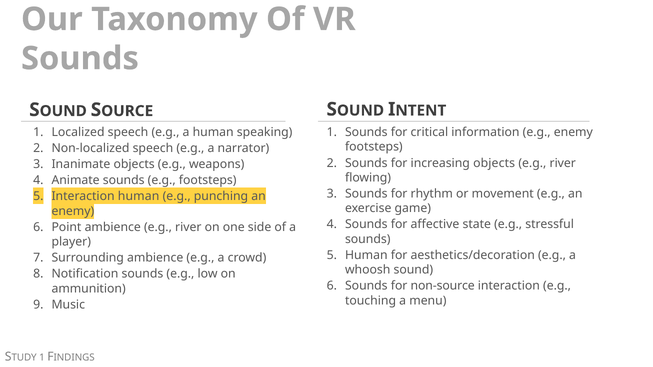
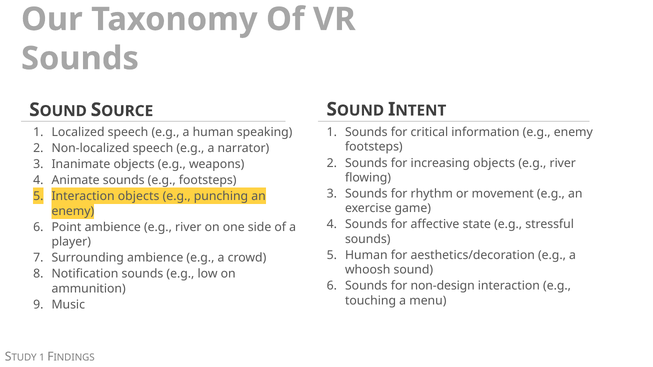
human at (139, 197): human -> objects
non-source: non-source -> non-design
